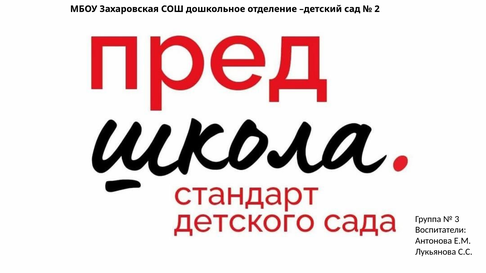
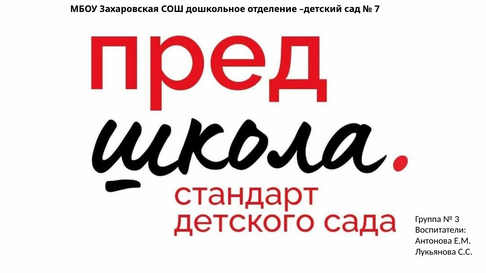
2: 2 -> 7
